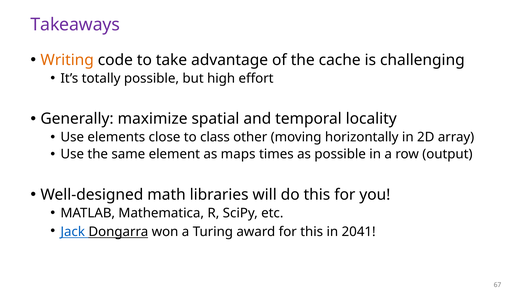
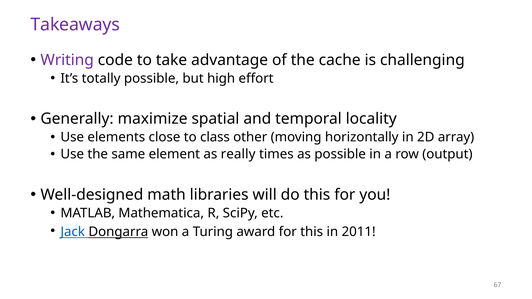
Writing colour: orange -> purple
maps: maps -> really
2041: 2041 -> 2011
